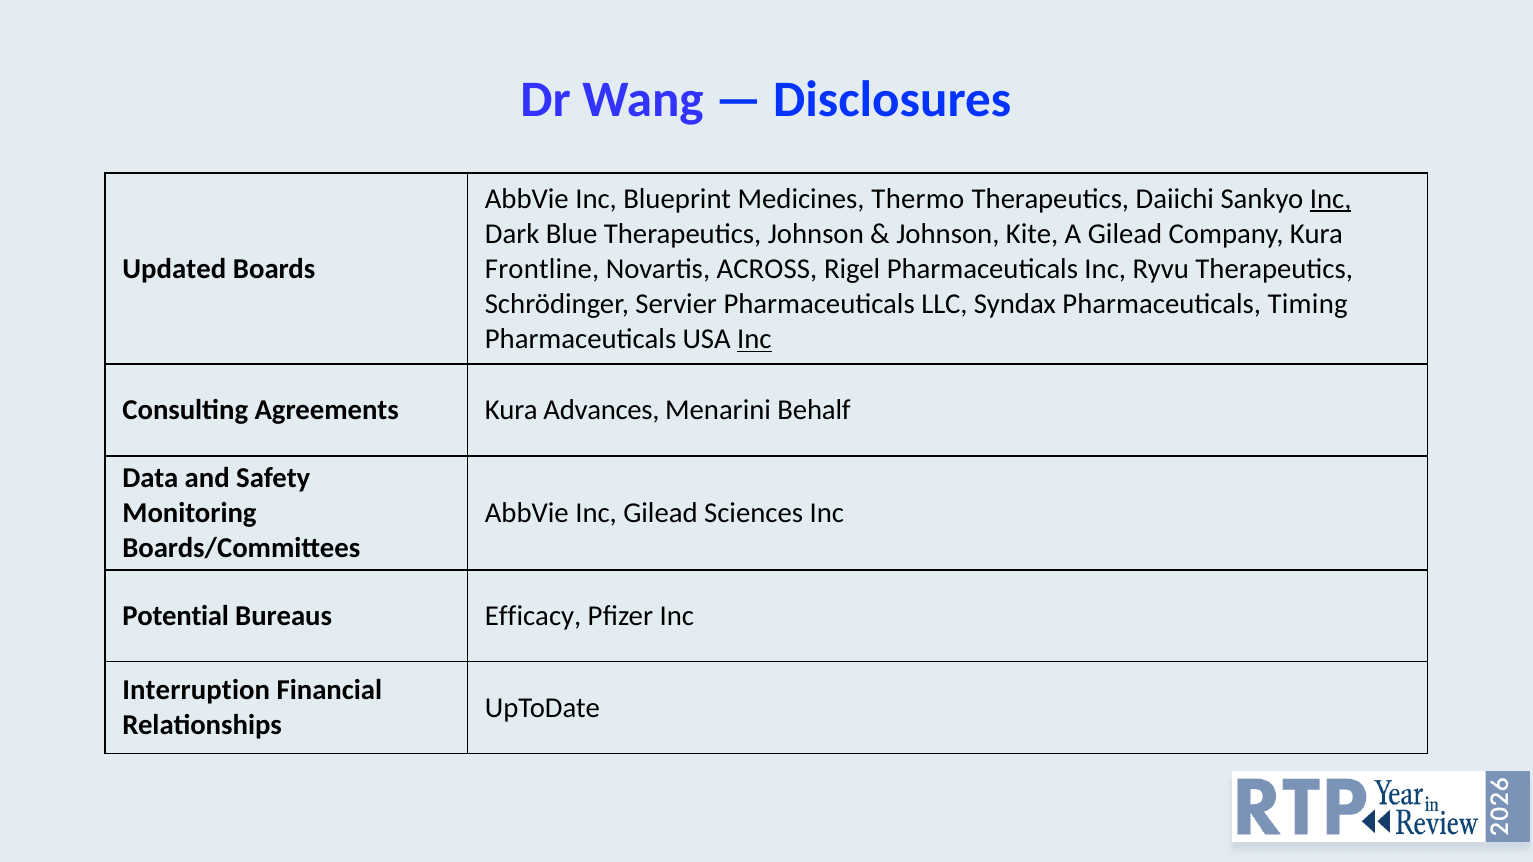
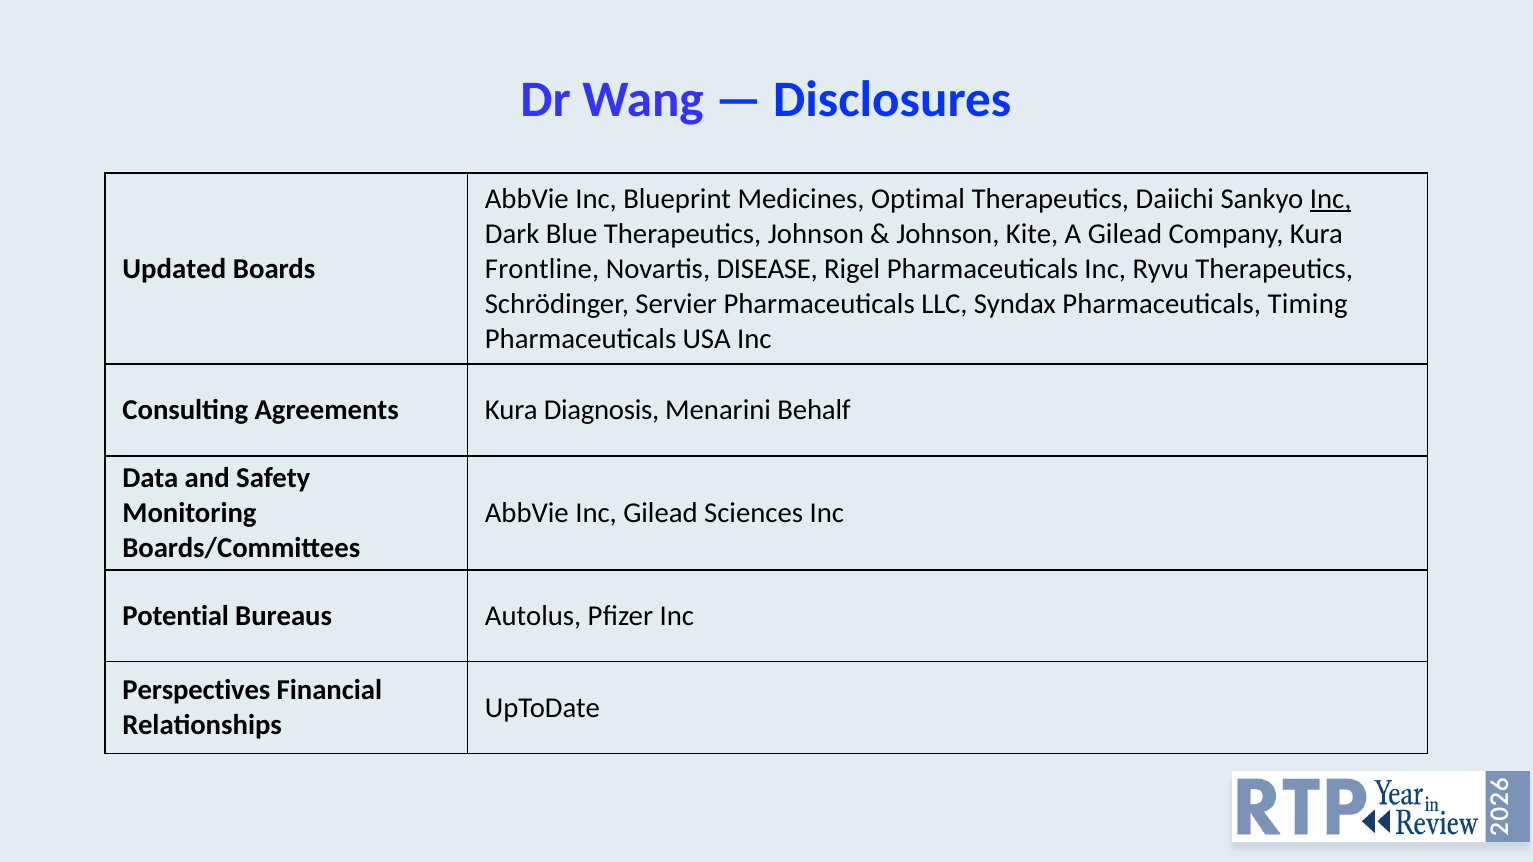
Thermo: Thermo -> Optimal
ACROSS: ACROSS -> DISEASE
Inc at (754, 339) underline: present -> none
Advances: Advances -> Diagnosis
Efficacy: Efficacy -> Autolus
Interruption: Interruption -> Perspectives
